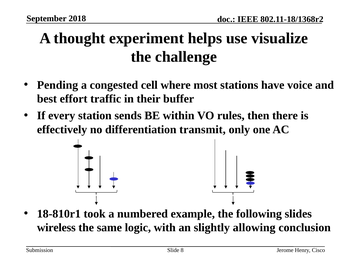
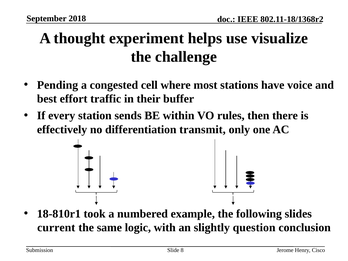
wireless: wireless -> current
allowing: allowing -> question
